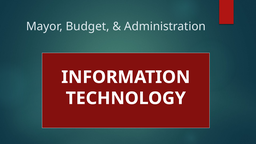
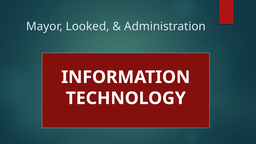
Budget: Budget -> Looked
